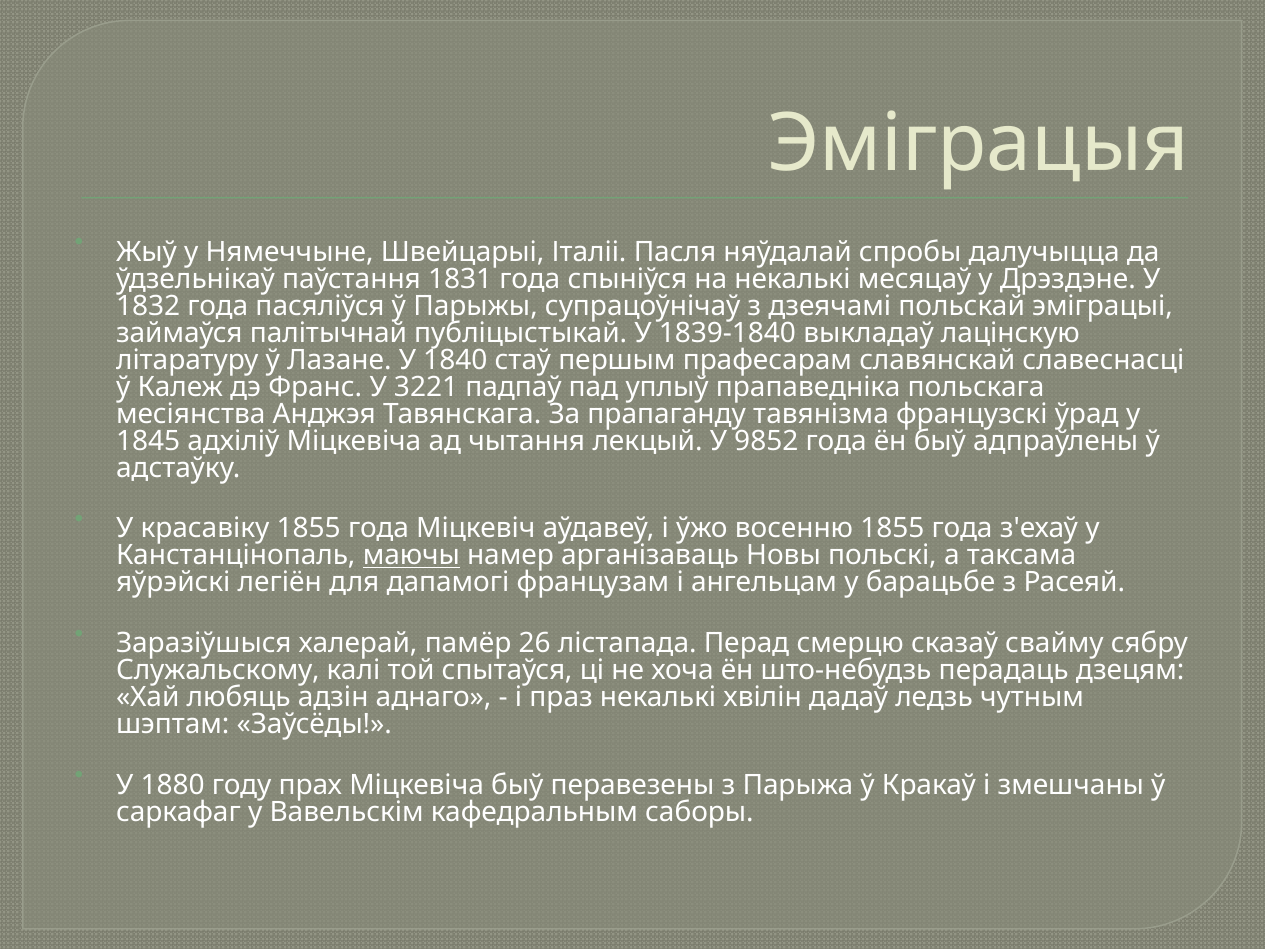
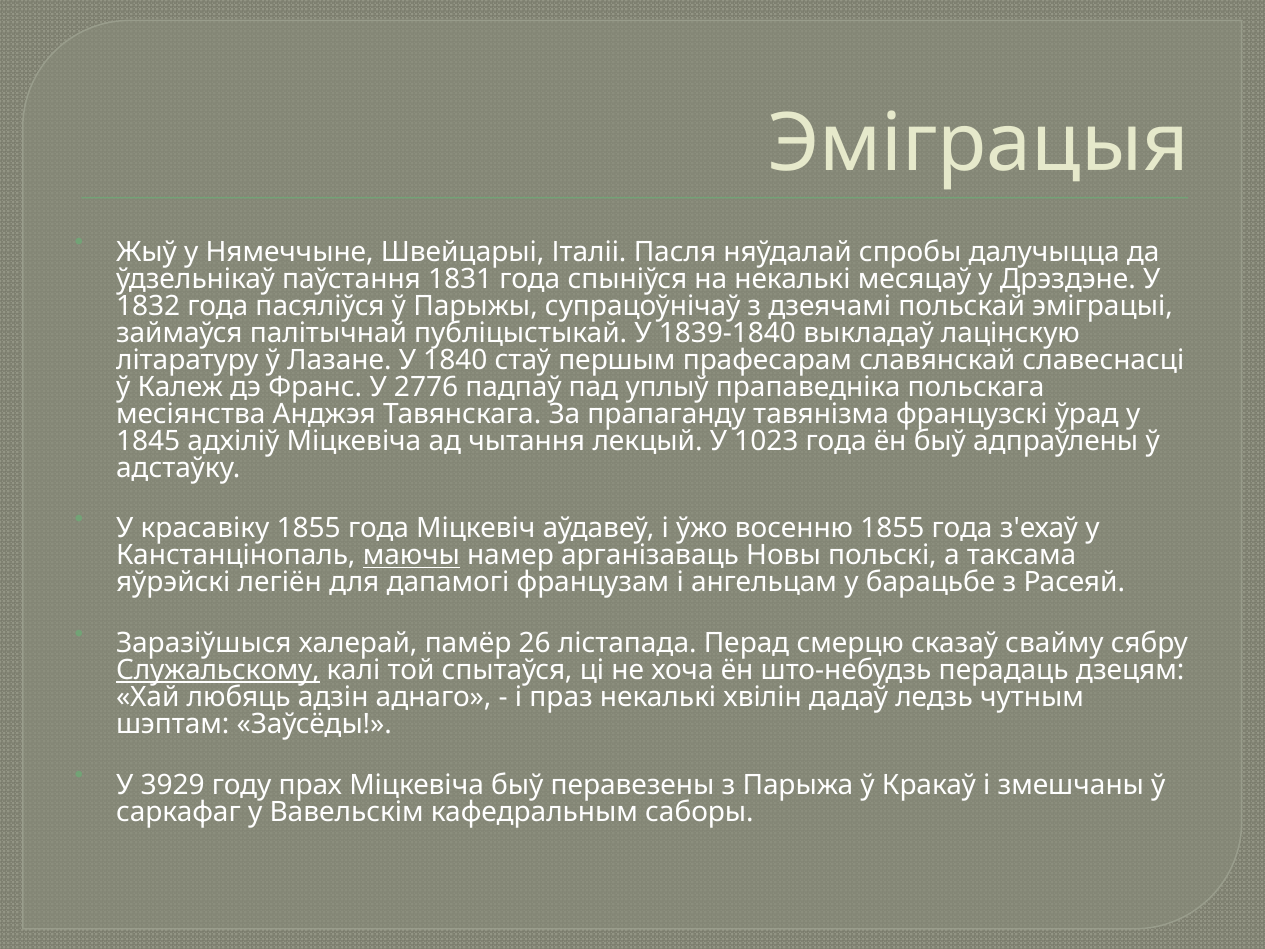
3221: 3221 -> 2776
9852: 9852 -> 1023
Служальскому underline: none -> present
1880: 1880 -> 3929
